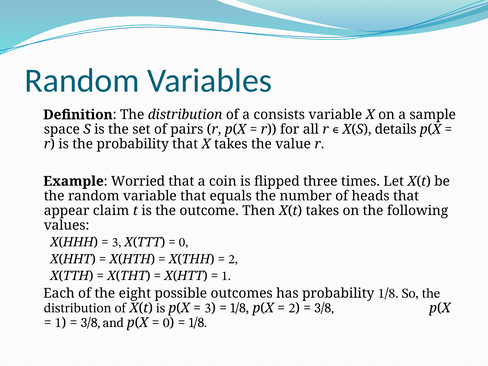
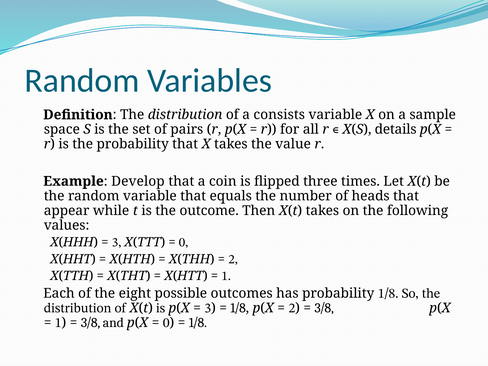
Worried: Worried -> Develop
claim: claim -> while
